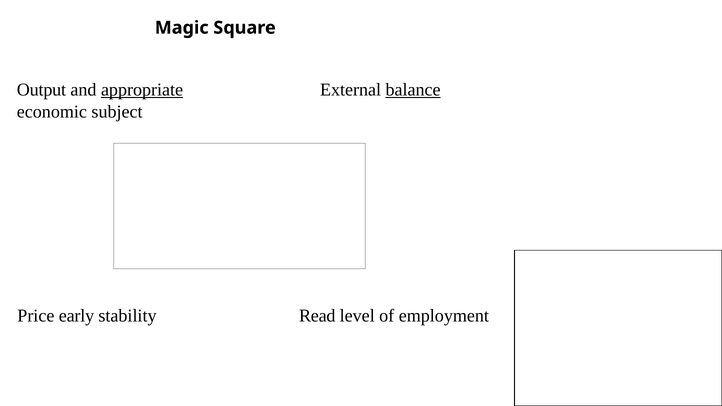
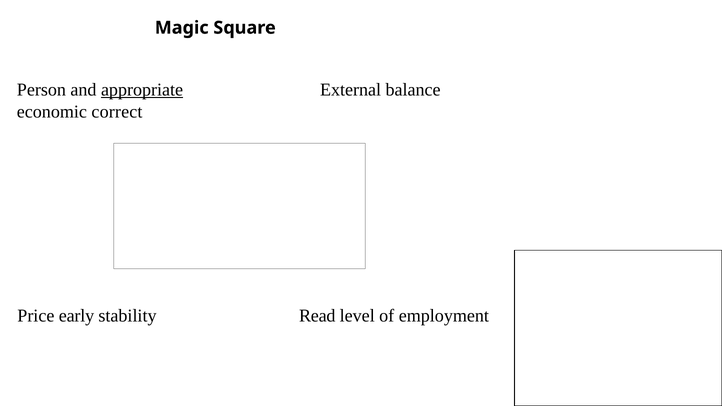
Output: Output -> Person
balance underline: present -> none
subject: subject -> correct
